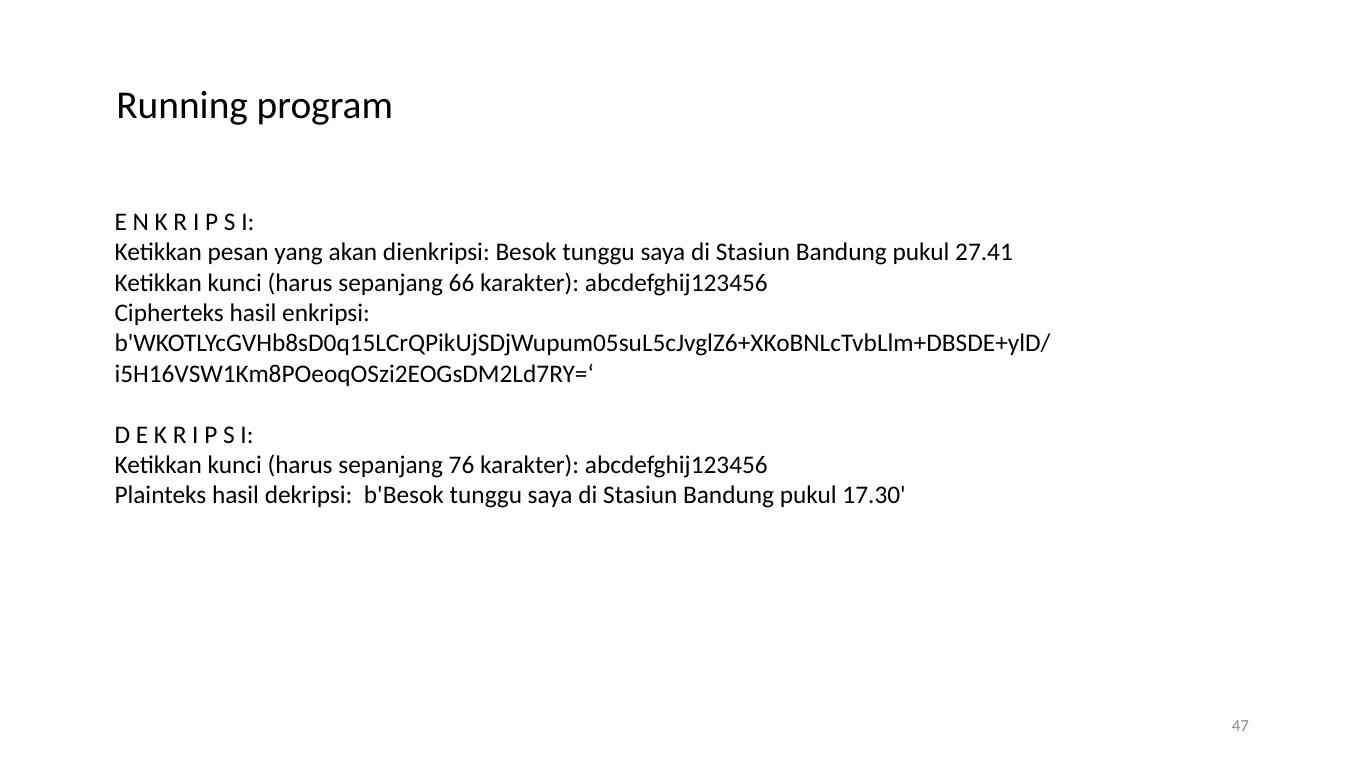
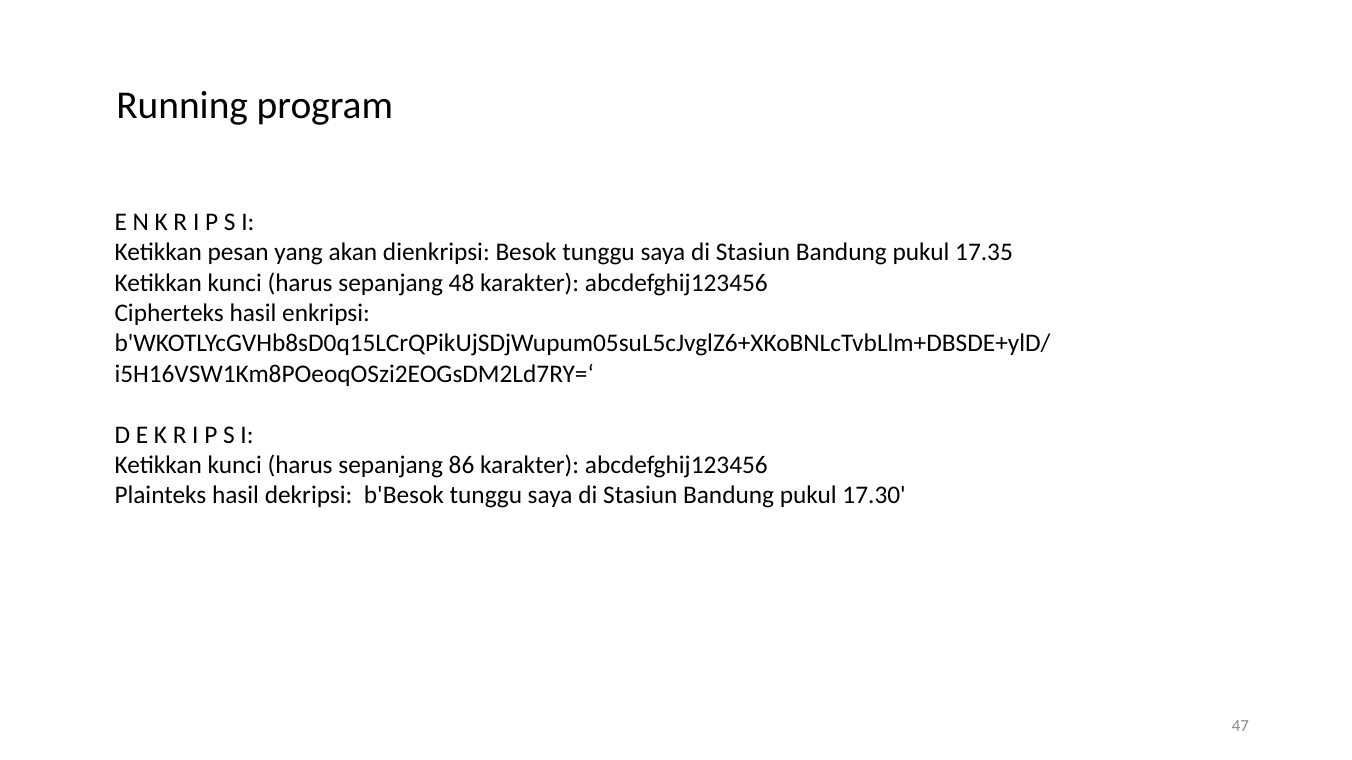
27.41: 27.41 -> 17.35
66: 66 -> 48
76: 76 -> 86
